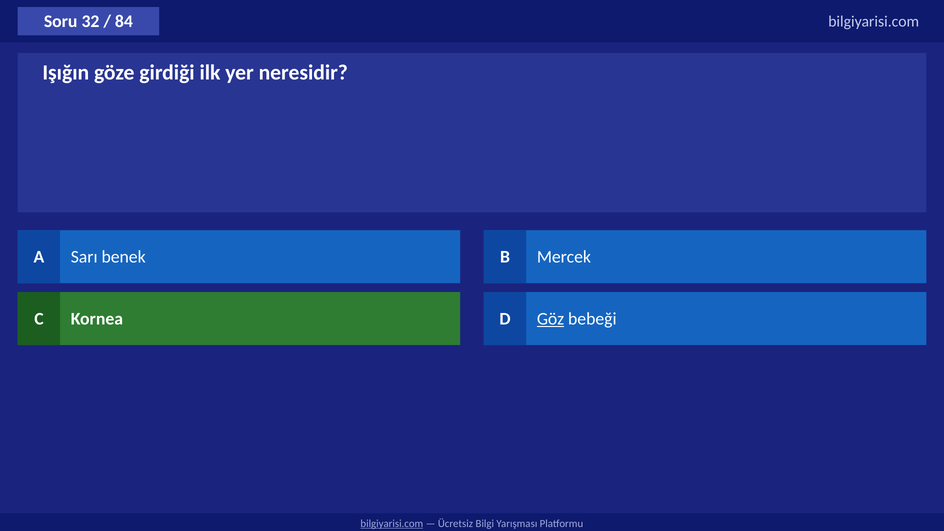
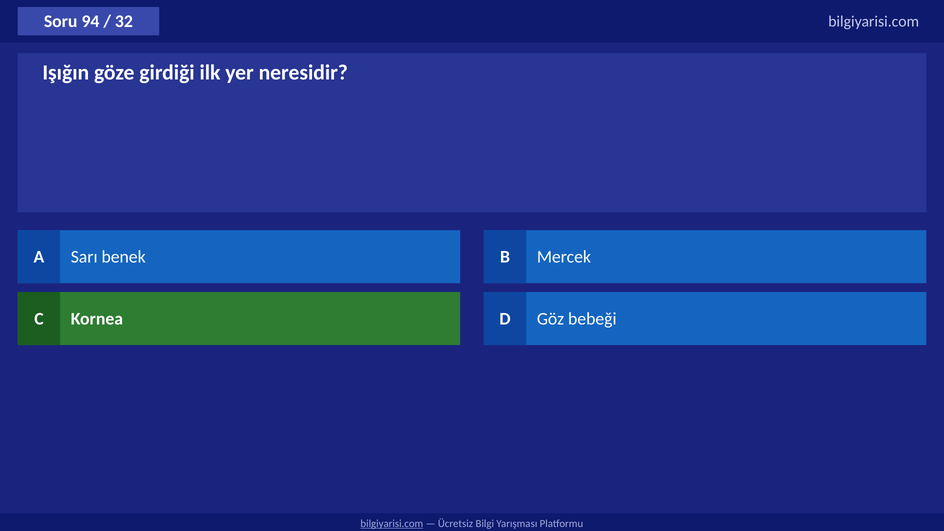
32: 32 -> 94
84: 84 -> 32
Göz underline: present -> none
